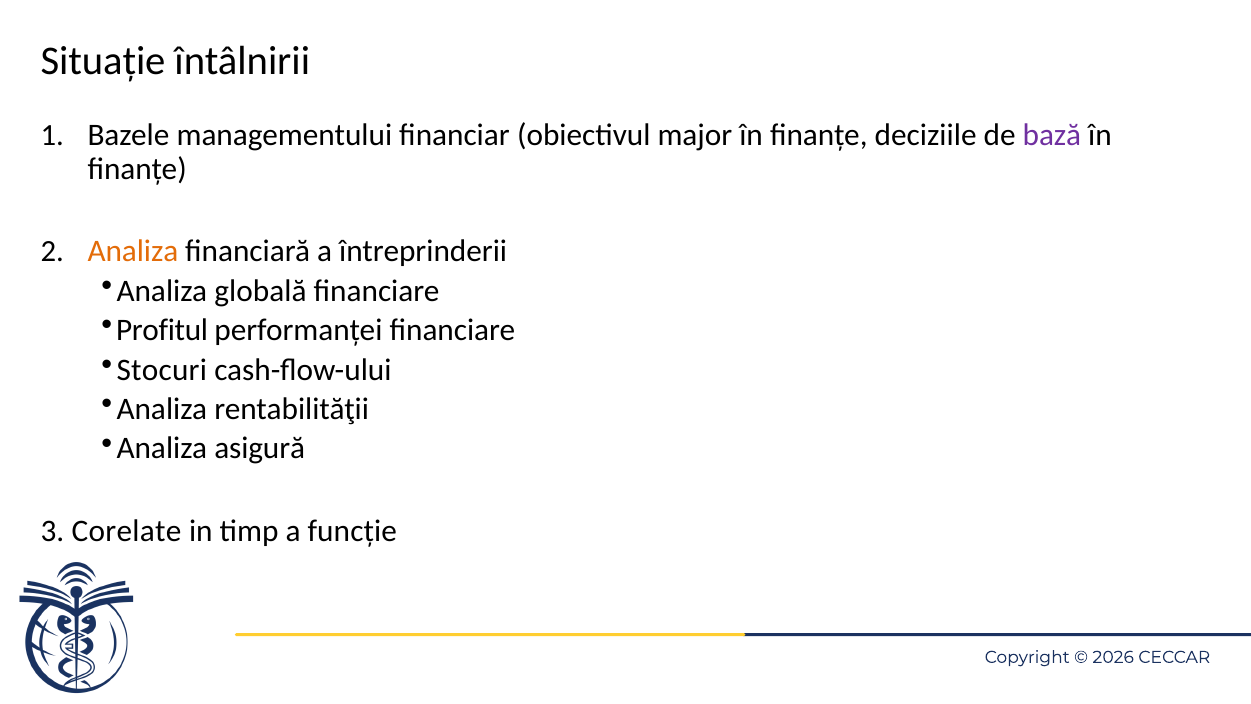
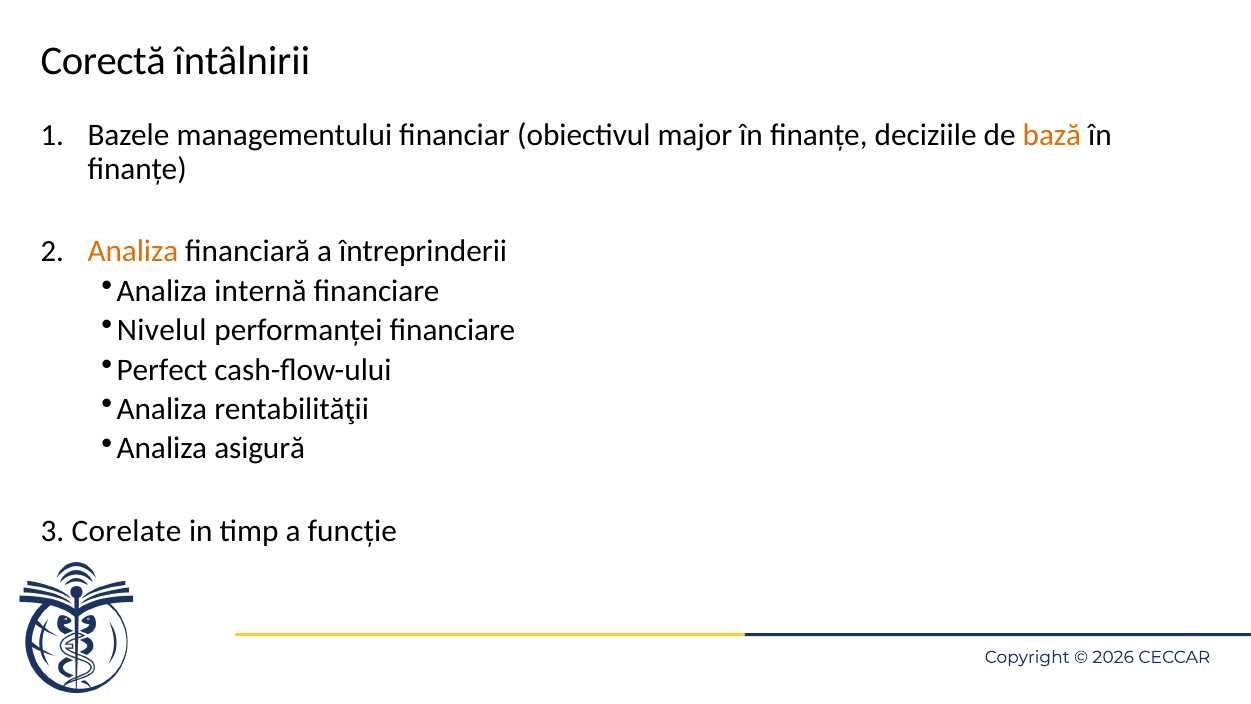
Situație: Situație -> Corectă
bază colour: purple -> orange
globală: globală -> internă
Profitul: Profitul -> Nivelul
Stocuri: Stocuri -> Perfect
